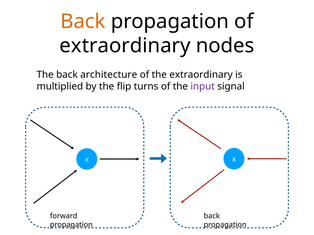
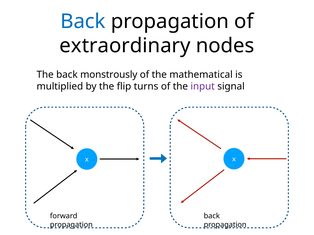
Back at (83, 21) colour: orange -> blue
architecture: architecture -> monstrously
the extraordinary: extraordinary -> mathematical
